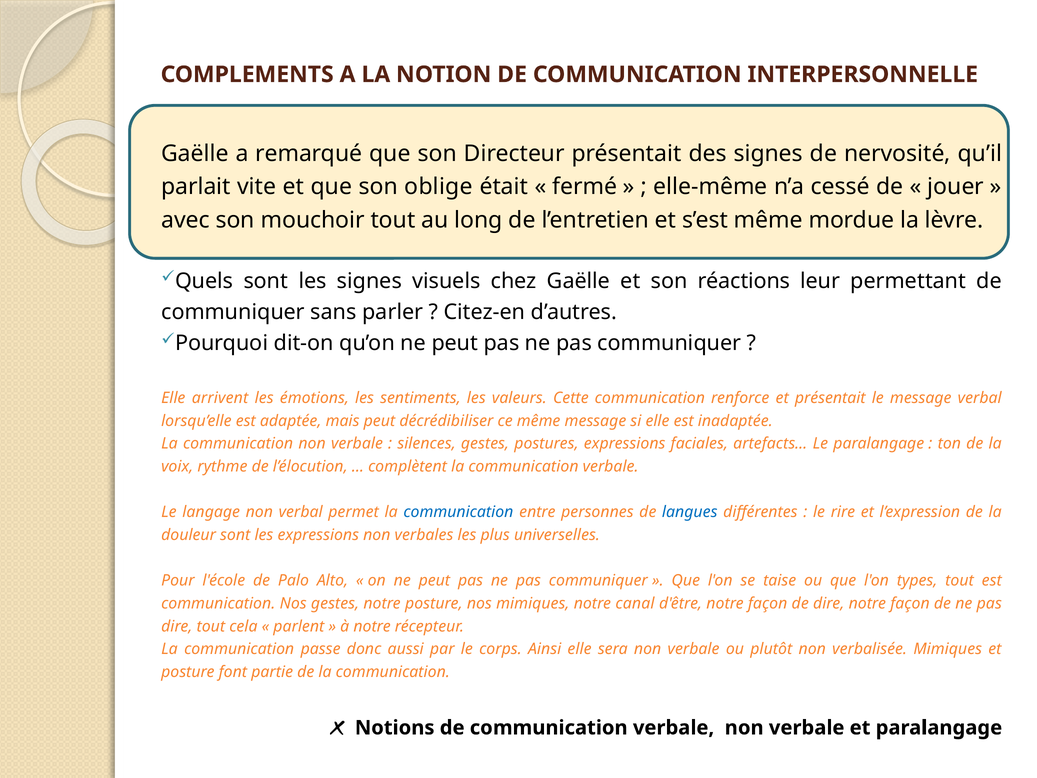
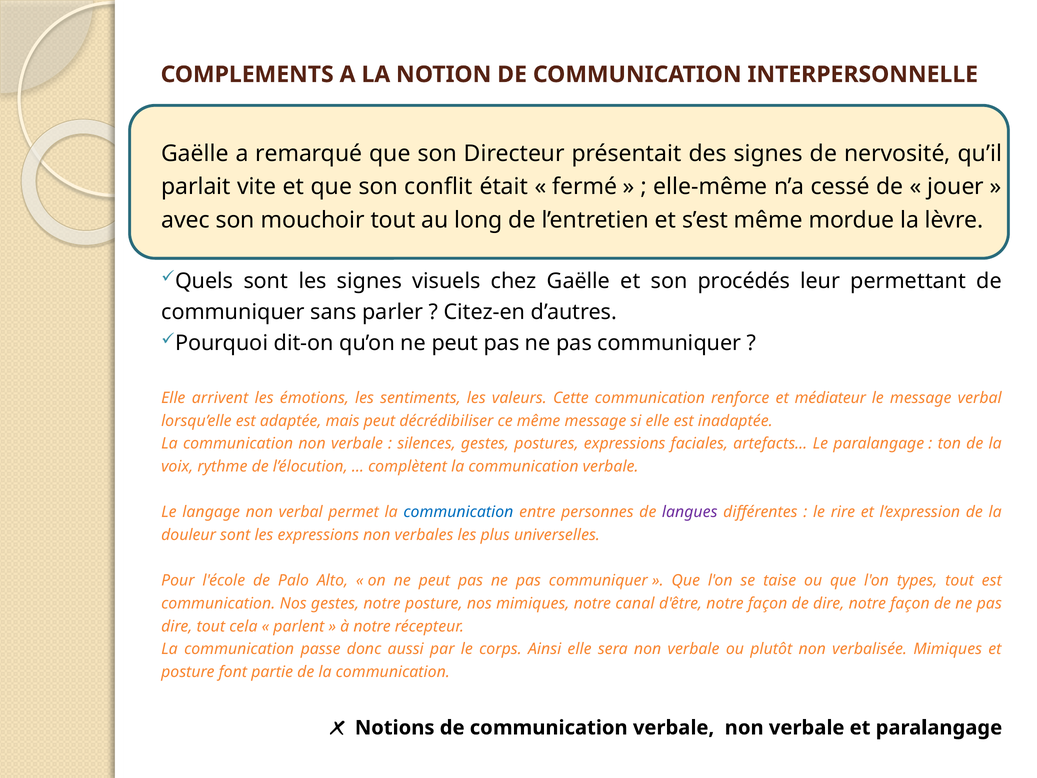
oblige: oblige -> conflit
réactions: réactions -> procédés
et présentait: présentait -> médiateur
langues colour: blue -> purple
